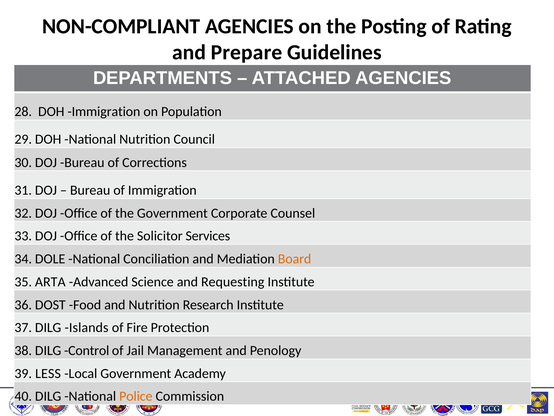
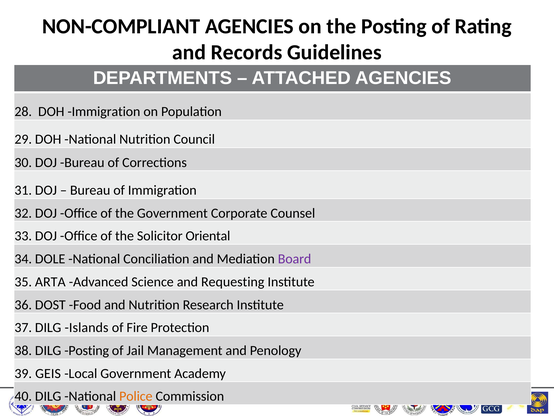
Prepare: Prepare -> Records
Services: Services -> Oriental
Board colour: orange -> purple
DILG Control: Control -> Posting
LESS: LESS -> GEIS
